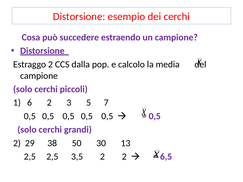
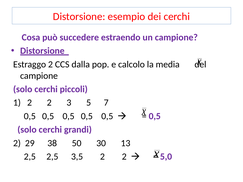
1 6: 6 -> 2
6,5: 6,5 -> 5,0
